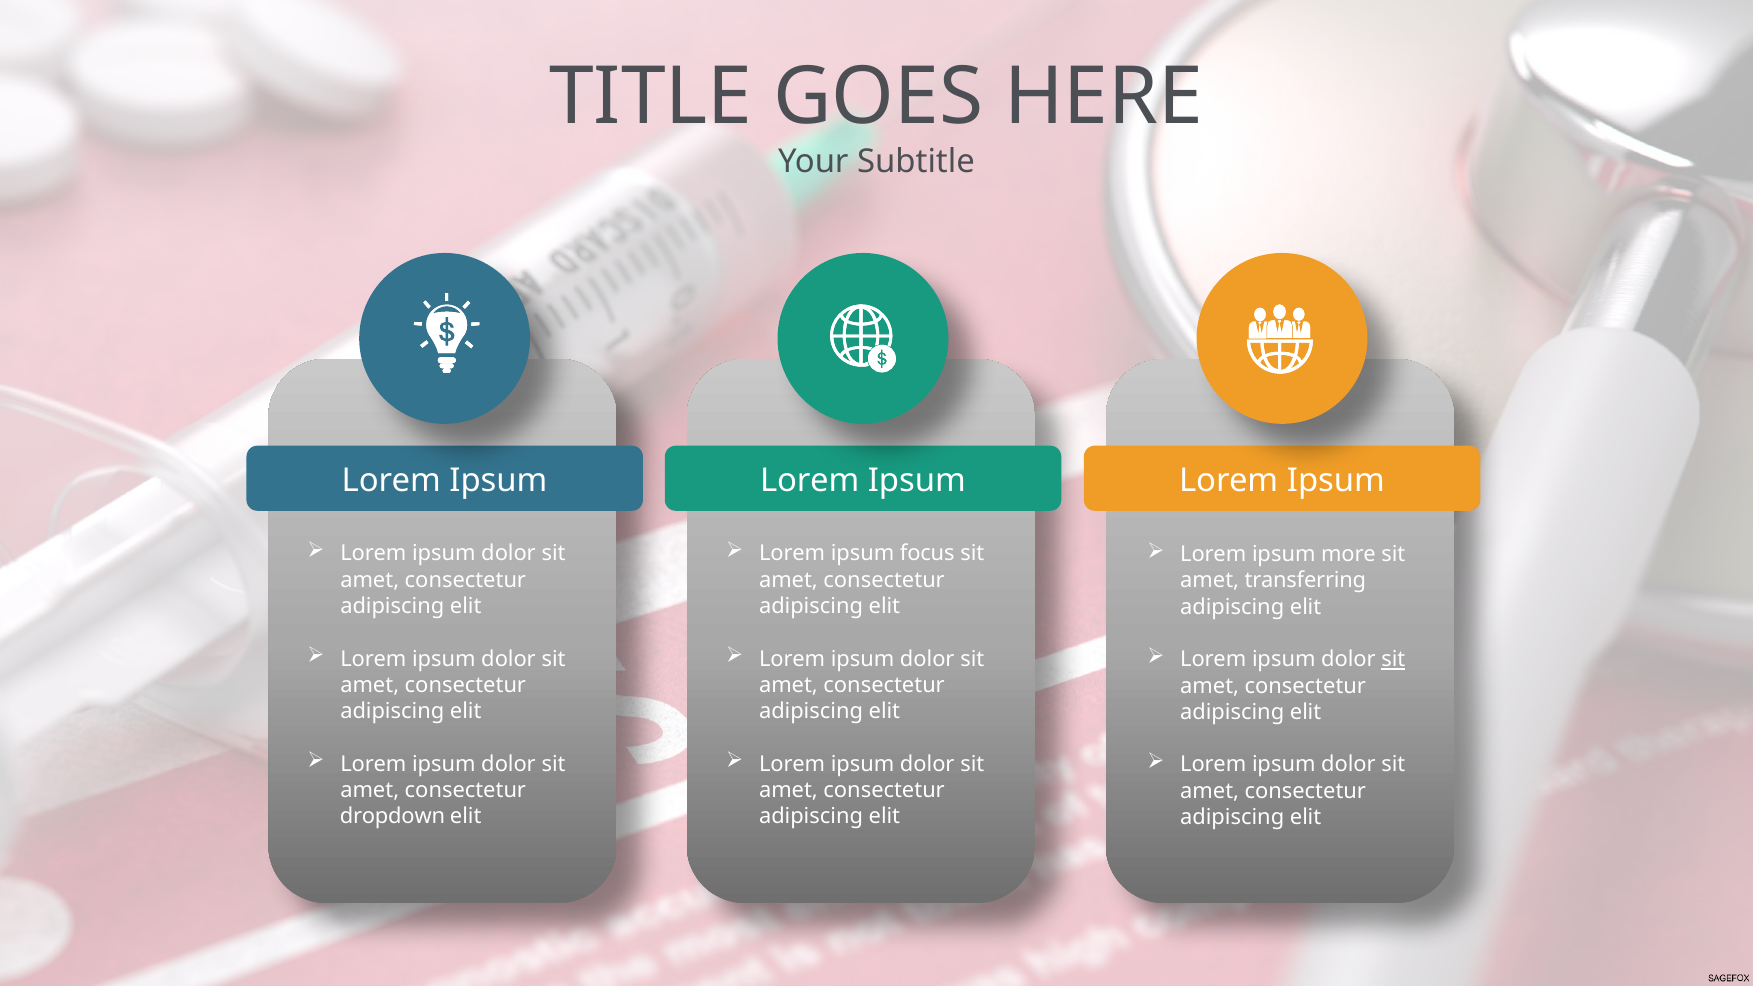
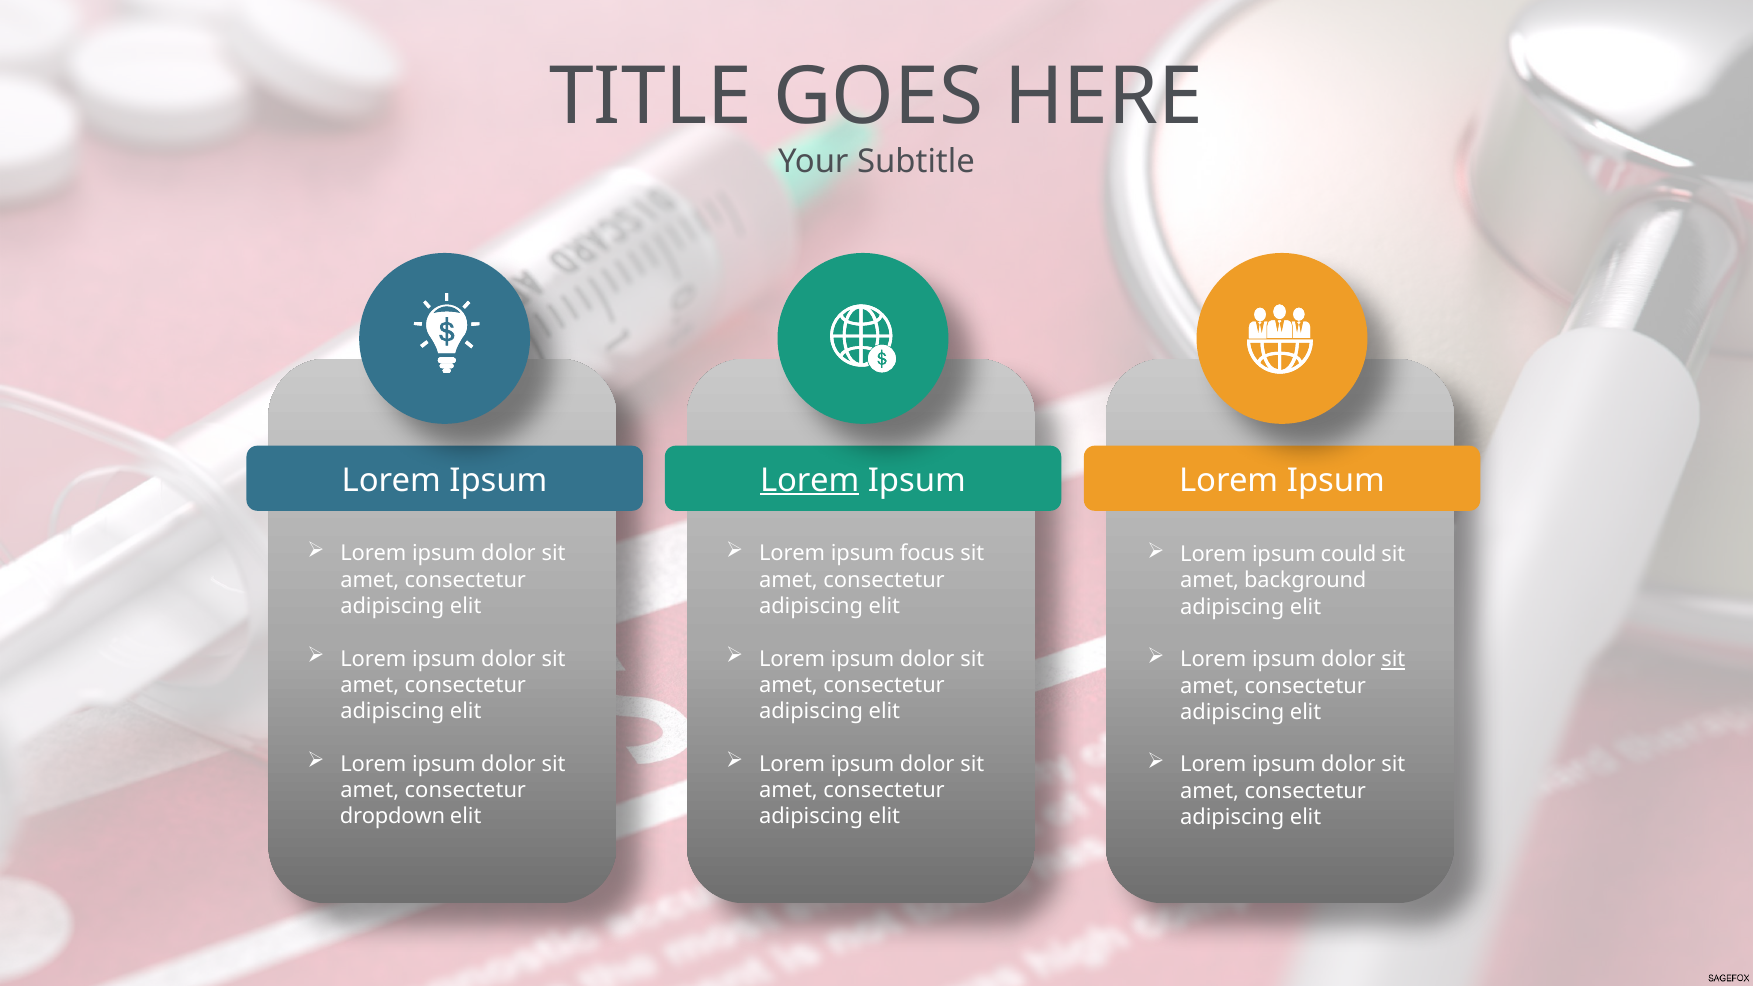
Lorem at (810, 480) underline: none -> present
more: more -> could
transferring: transferring -> background
